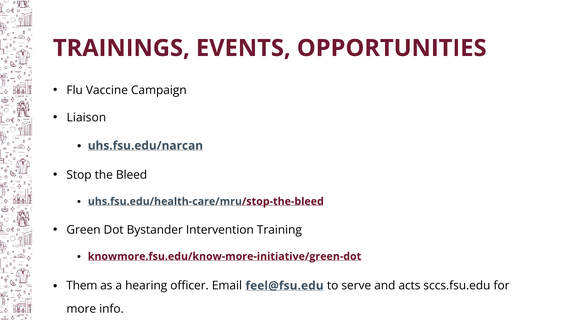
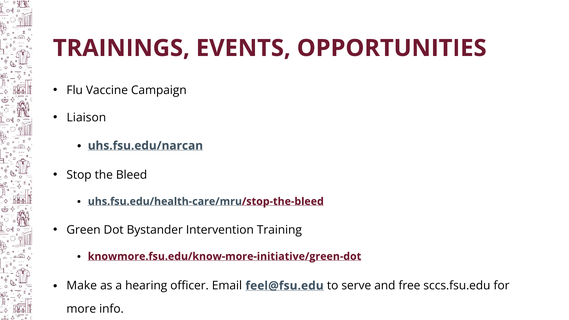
Them: Them -> Make
acts: acts -> free
